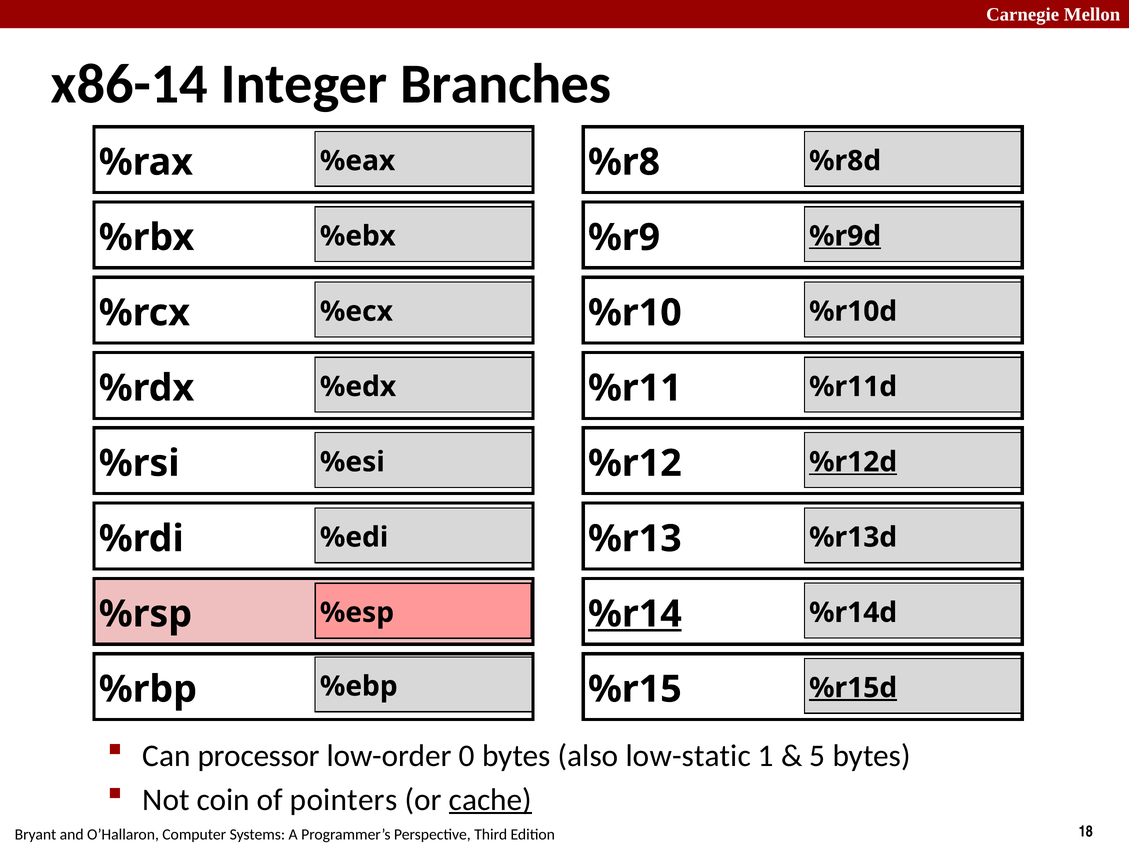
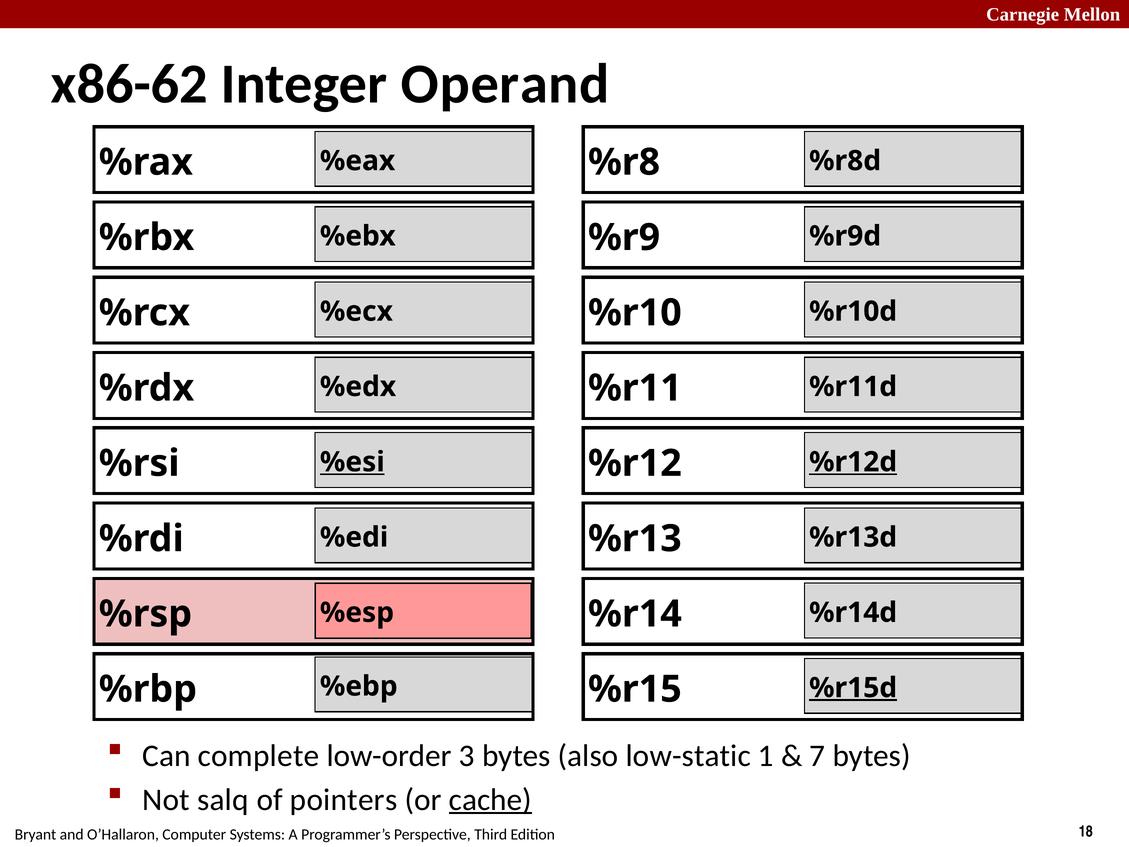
x86-14: x86-14 -> x86-62
Branches: Branches -> Operand
%r9d underline: present -> none
%esi underline: none -> present
%r14 underline: present -> none
processor: processor -> complete
0: 0 -> 3
5: 5 -> 7
coin: coin -> salq
